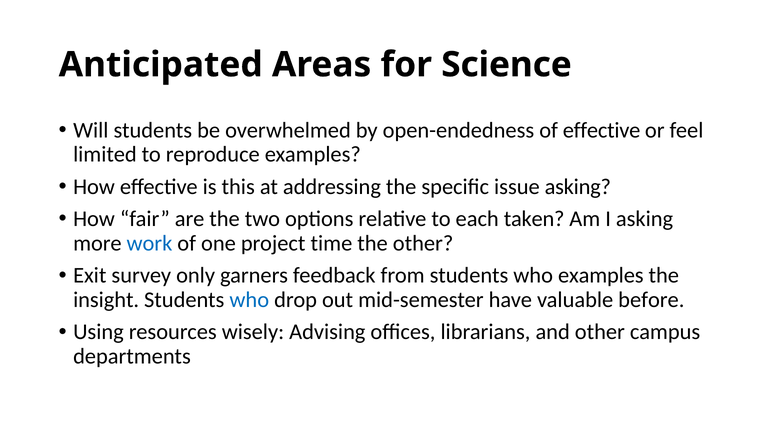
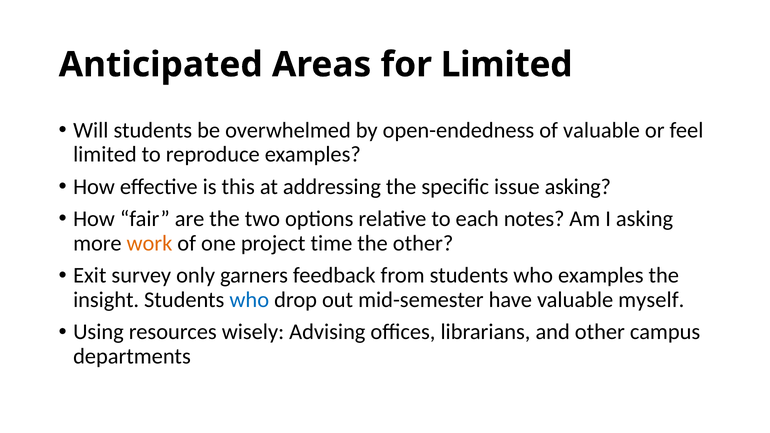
for Science: Science -> Limited
of effective: effective -> valuable
taken: taken -> notes
work colour: blue -> orange
before: before -> myself
